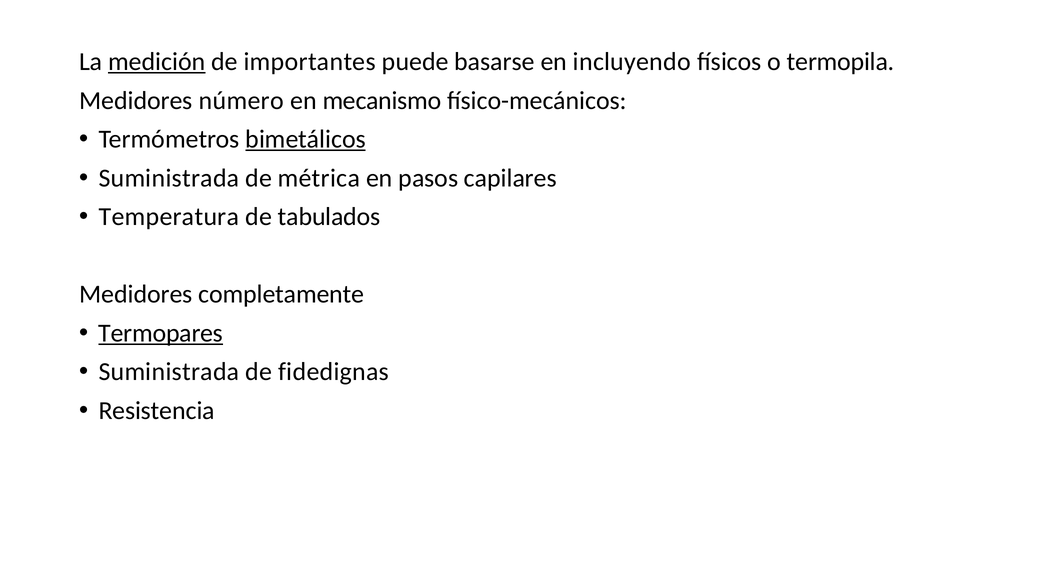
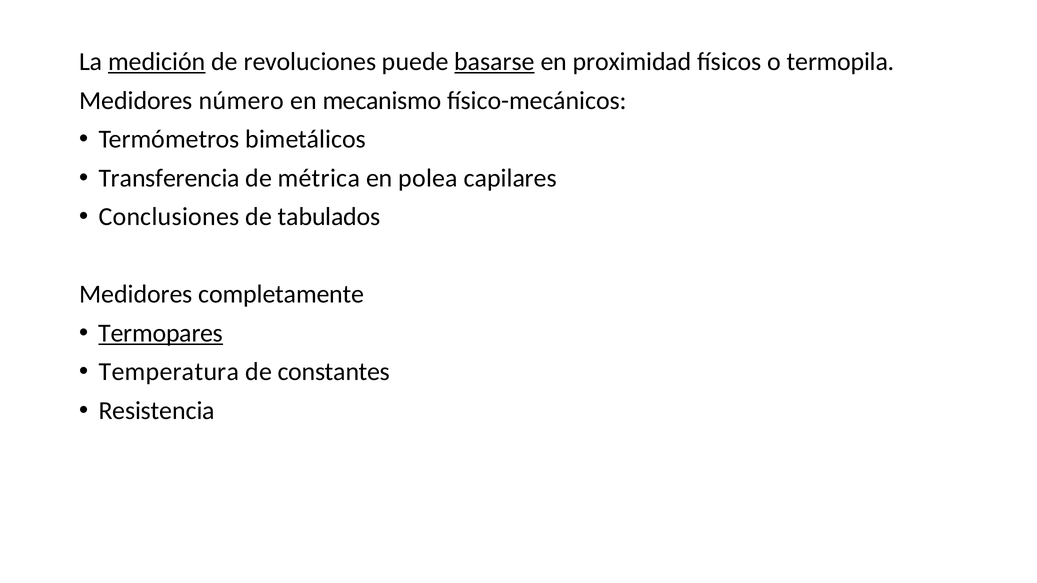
importantes: importantes -> revoluciones
basarse underline: none -> present
incluyendo: incluyendo -> proximidad
bimetálicos underline: present -> none
Suministrada at (169, 178): Suministrada -> Transferencia
pasos: pasos -> polea
Temperatura: Temperatura -> Conclusiones
Suministrada at (169, 372): Suministrada -> Temperatura
fidedignas: fidedignas -> constantes
